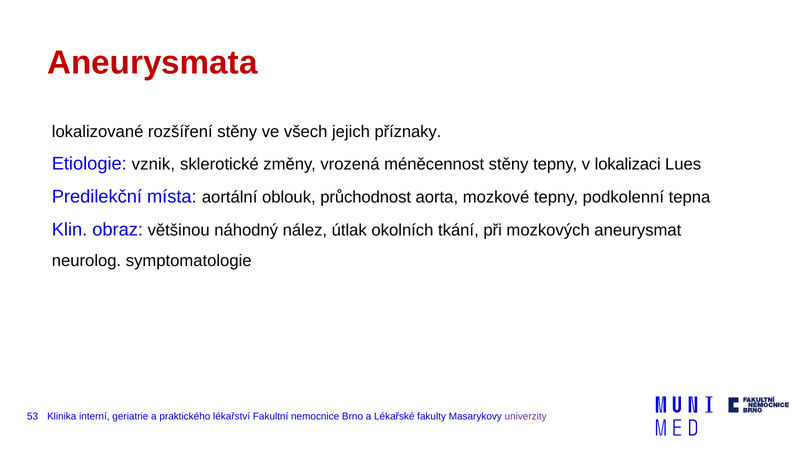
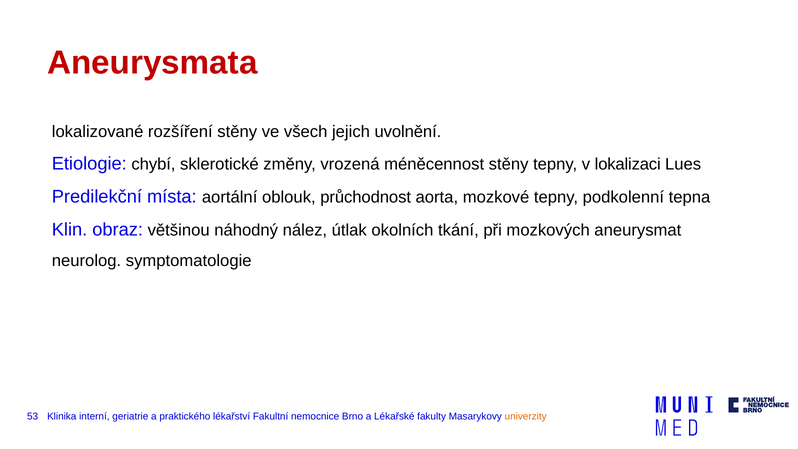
příznaky: příznaky -> uvolnění
vznik: vznik -> chybí
univerzity colour: purple -> orange
